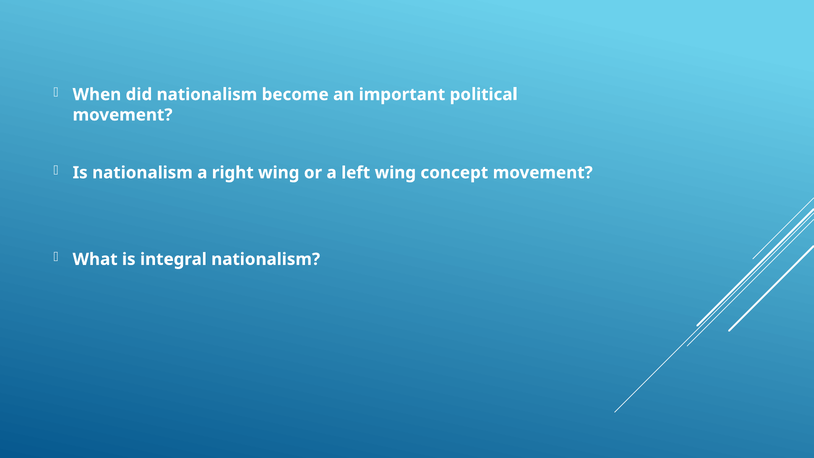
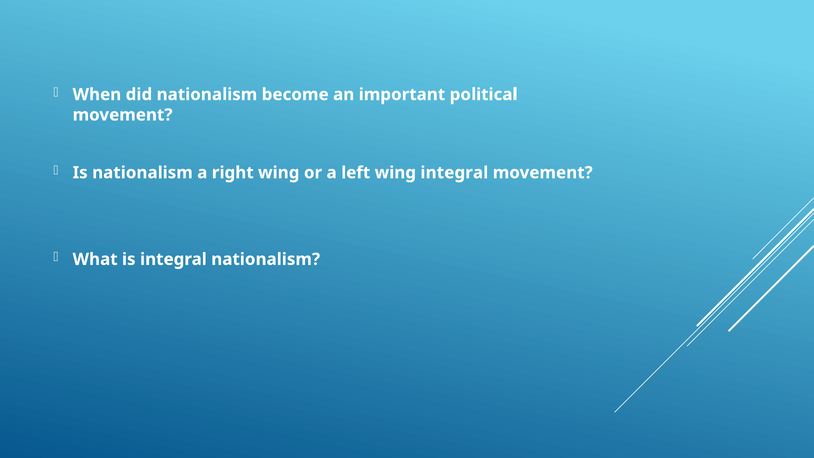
wing concept: concept -> integral
